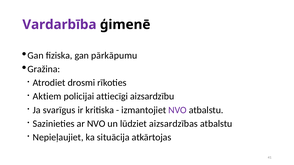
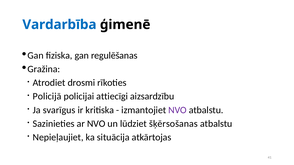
Vardarbība colour: purple -> blue
pārkāpumu: pārkāpumu -> regulēšanas
Aktiem: Aktiem -> Policijā
aizsardzības: aizsardzības -> šķērsošanas
